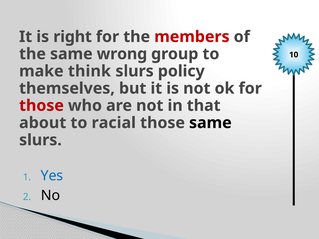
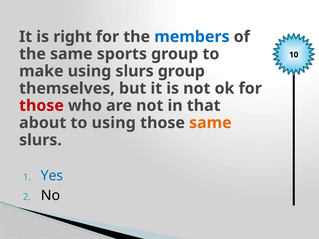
members colour: red -> blue
wrong: wrong -> sports
make think: think -> using
slurs policy: policy -> group
to racial: racial -> using
same at (210, 123) colour: black -> orange
